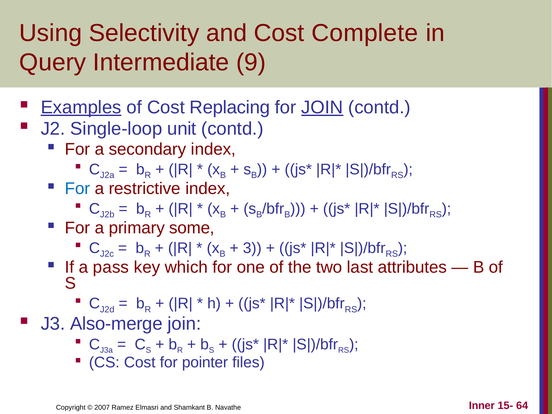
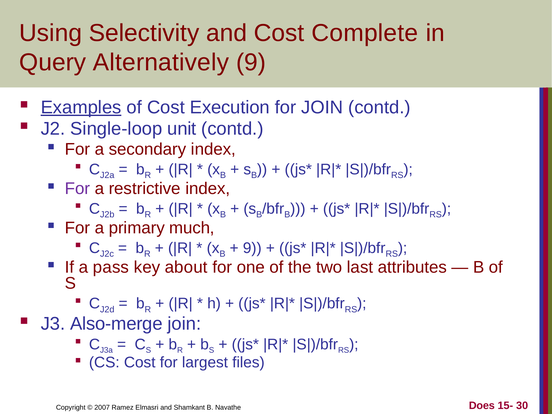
Intermediate: Intermediate -> Alternatively
Replacing: Replacing -> Execution
JOIN at (322, 107) underline: present -> none
For at (77, 188) colour: blue -> purple
some: some -> much
3 at (252, 248): 3 -> 9
which: which -> about
pointer: pointer -> largest
Inner: Inner -> Does
64: 64 -> 30
